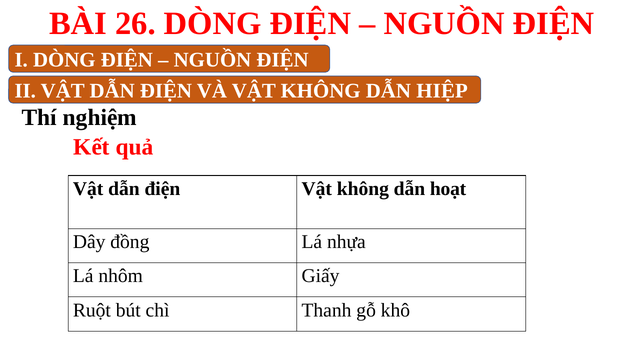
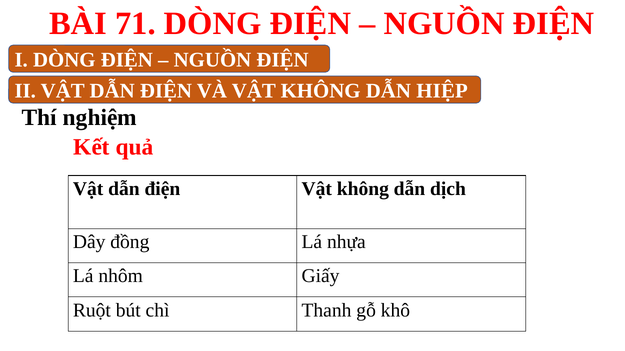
26: 26 -> 71
hoạt: hoạt -> dịch
